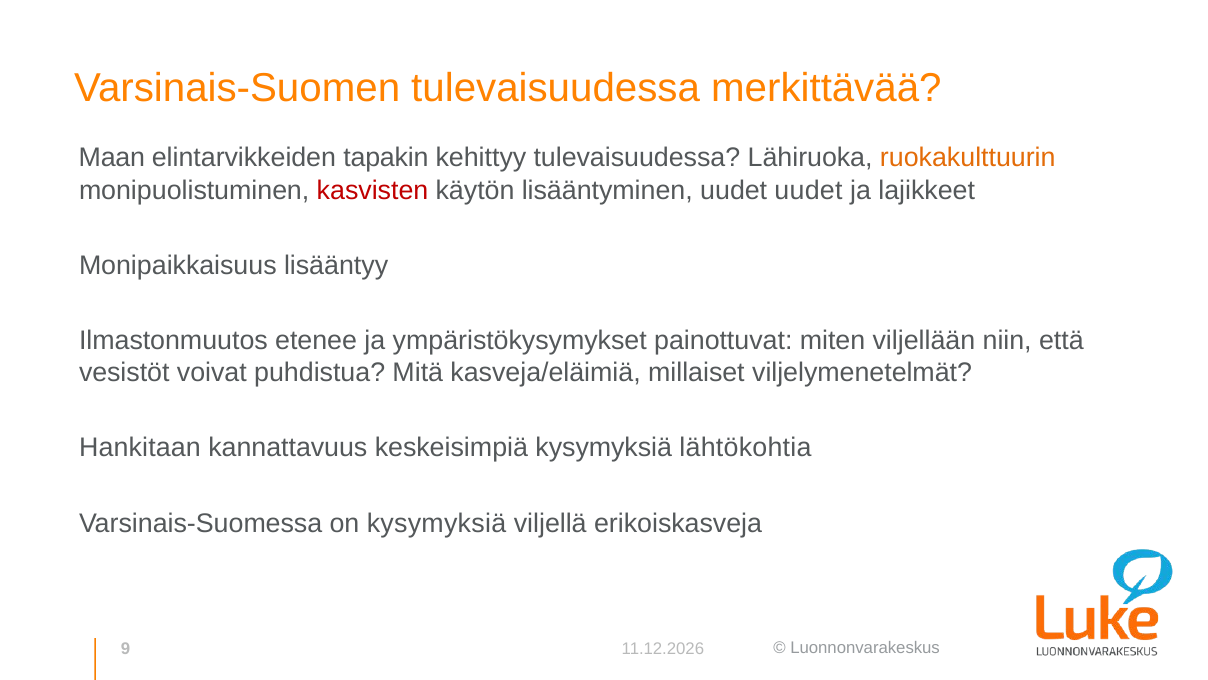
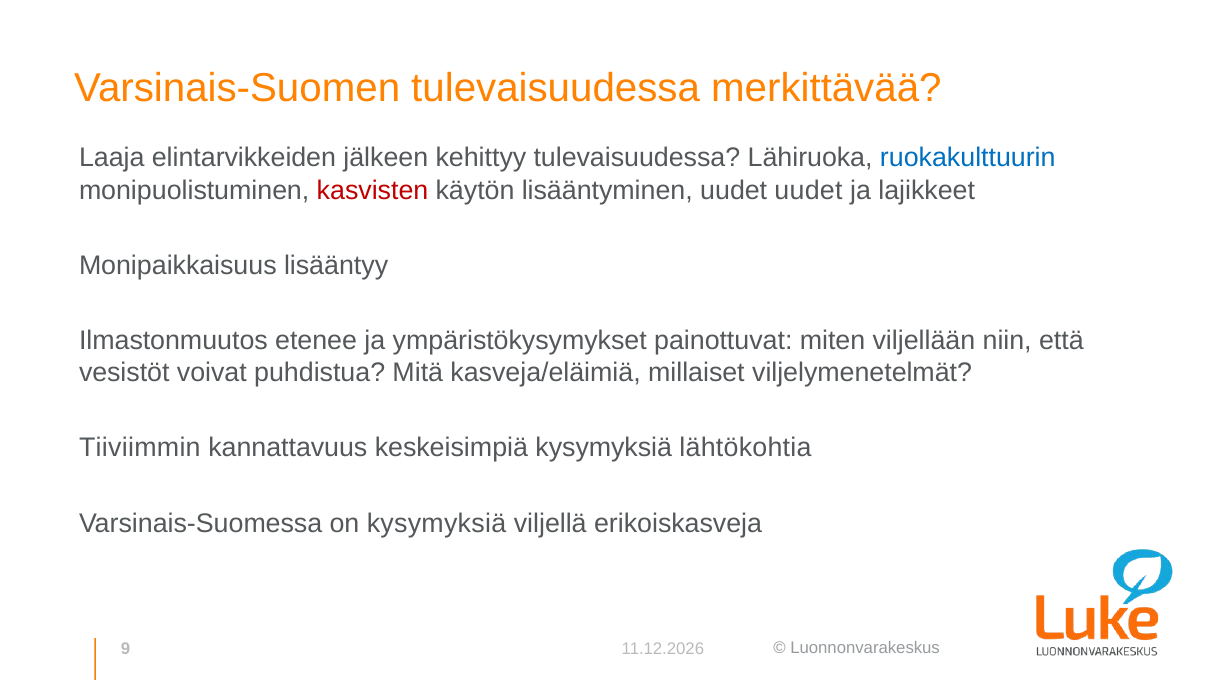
Maan: Maan -> Laaja
tapakin: tapakin -> jälkeen
ruokakulttuurin colour: orange -> blue
Hankitaan: Hankitaan -> Tiiviimmin
